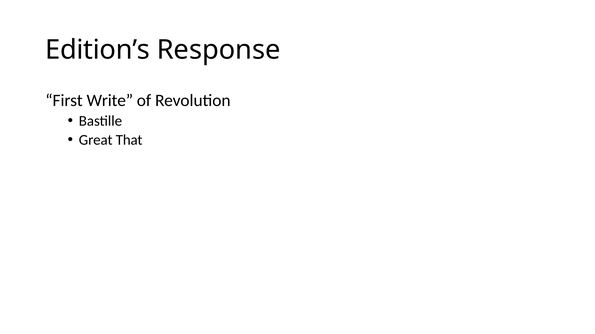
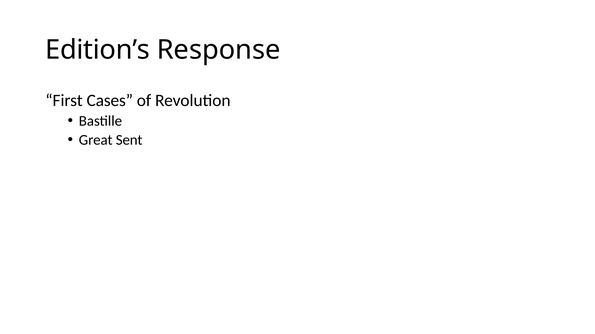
Write: Write -> Cases
That: That -> Sent
